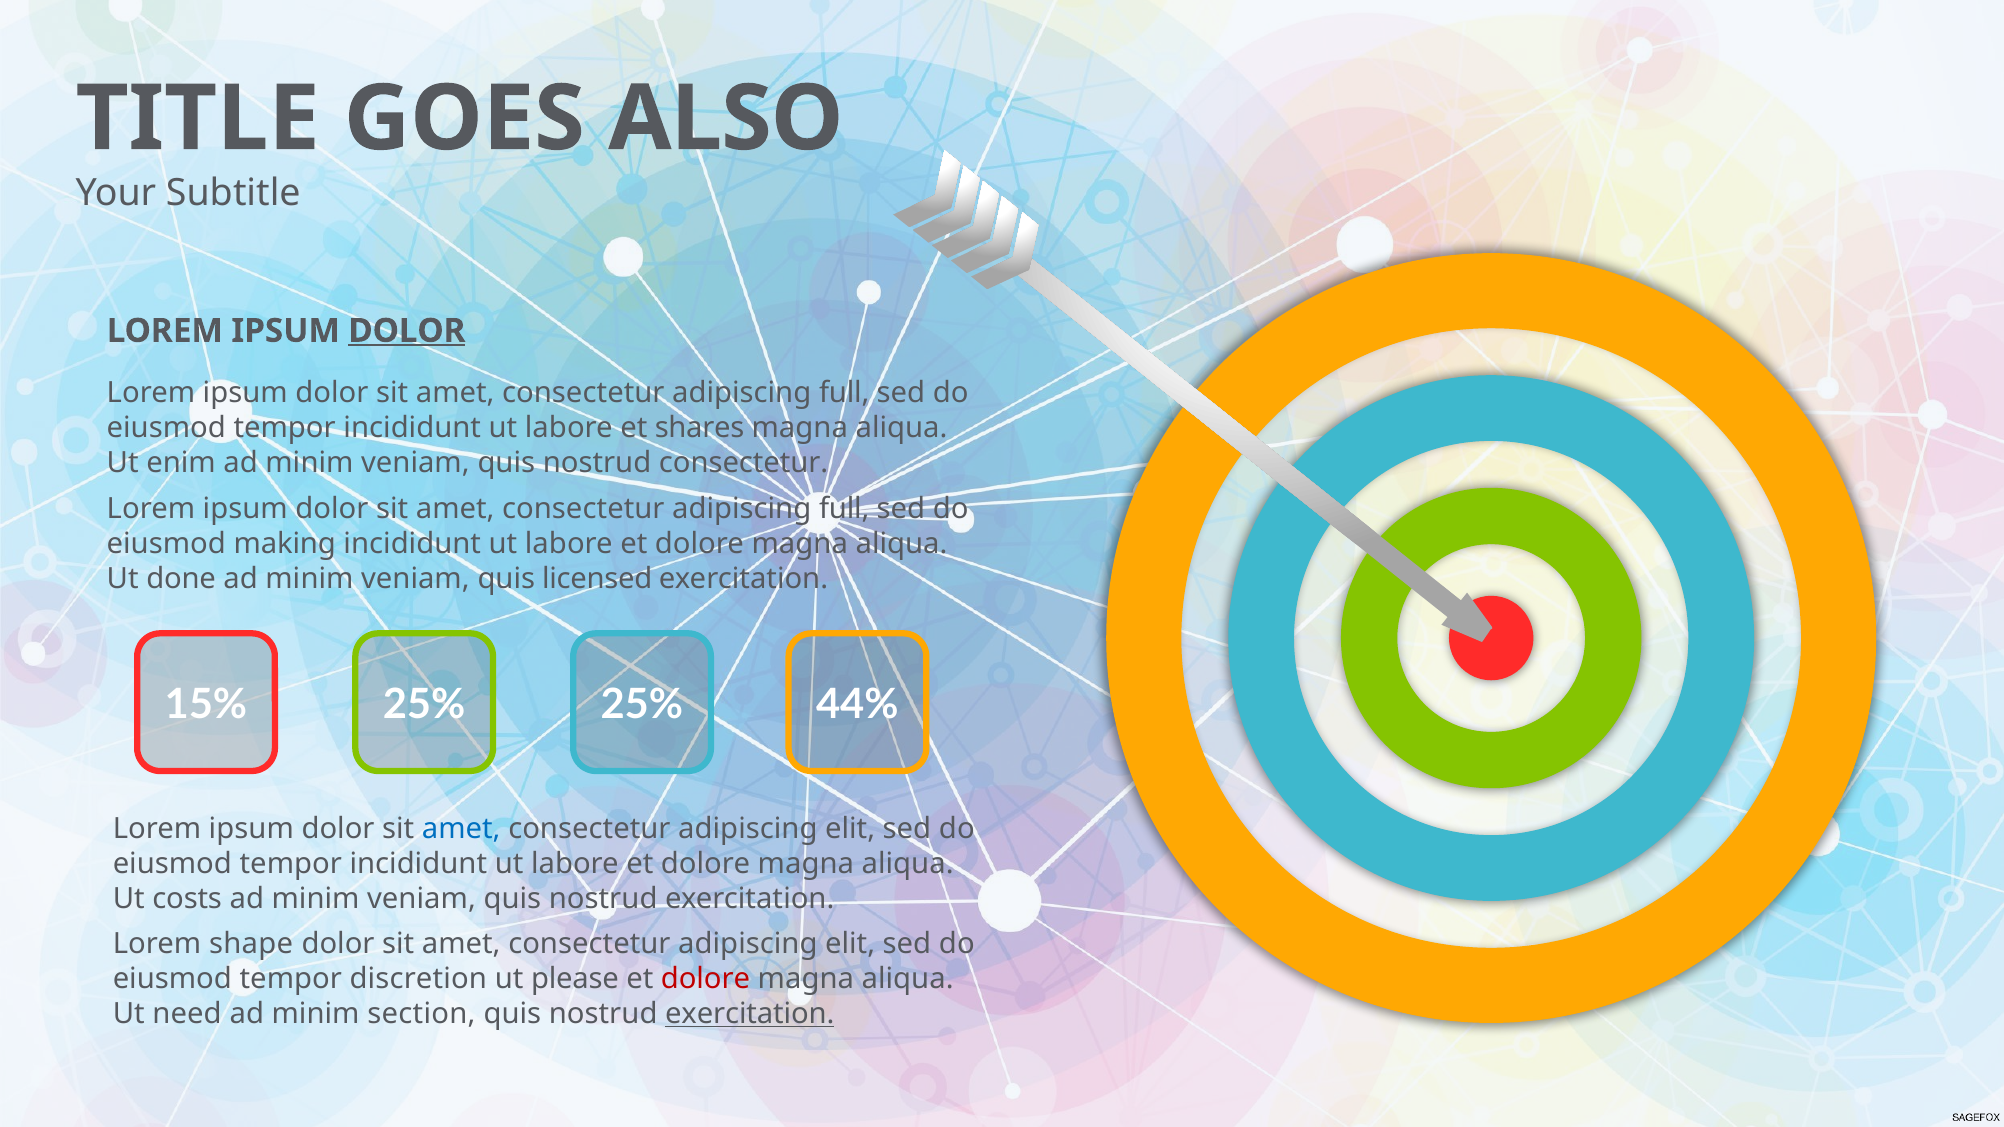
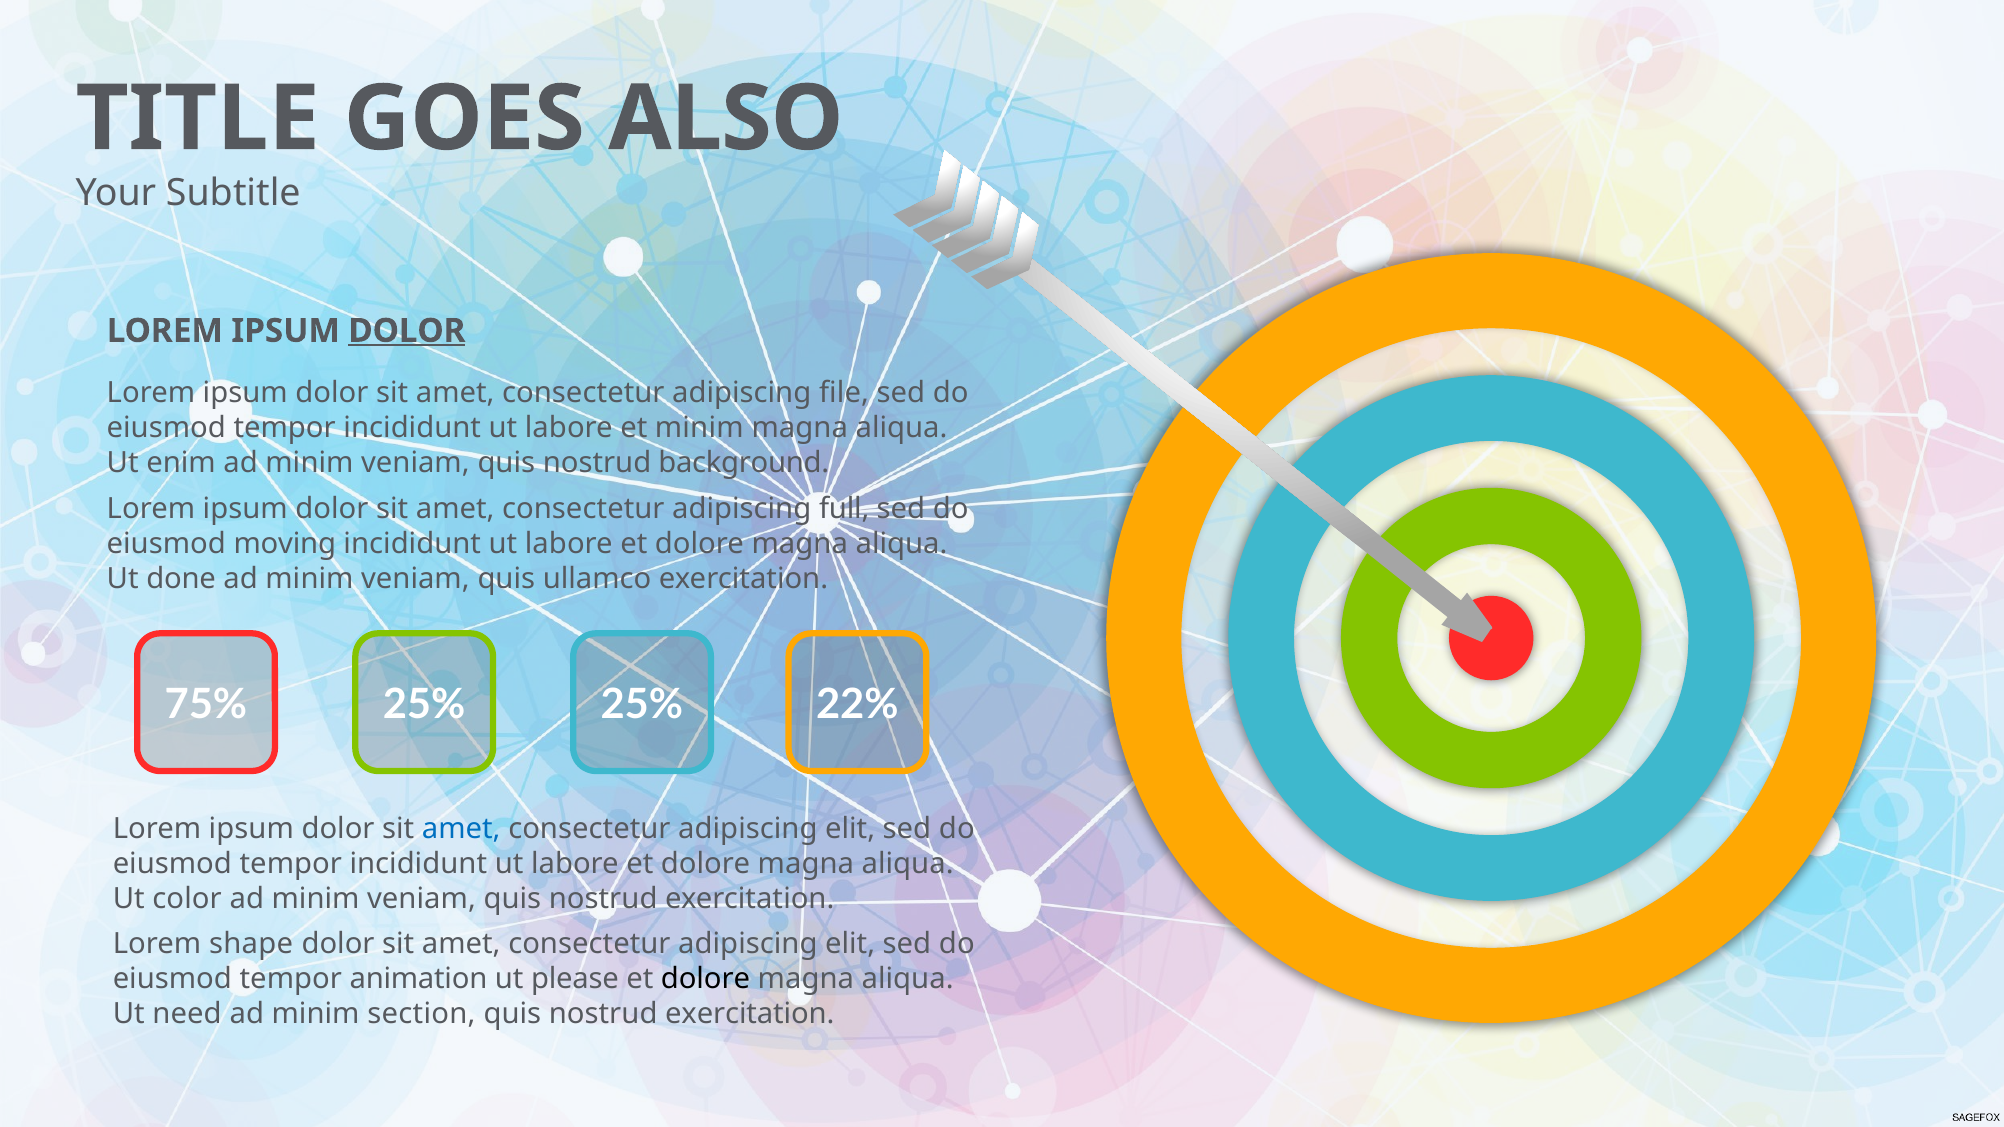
full at (844, 393): full -> file
et shares: shares -> minim
nostrud consectetur: consectetur -> background
making: making -> moving
licensed: licensed -> ullamco
15%: 15% -> 75%
44%: 44% -> 22%
costs: costs -> color
discretion: discretion -> animation
dolore at (706, 979) colour: red -> black
exercitation at (750, 1014) underline: present -> none
